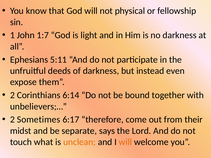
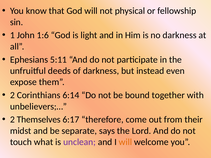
1:7: 1:7 -> 1:6
Sometimes: Sometimes -> Themselves
unclean colour: orange -> purple
